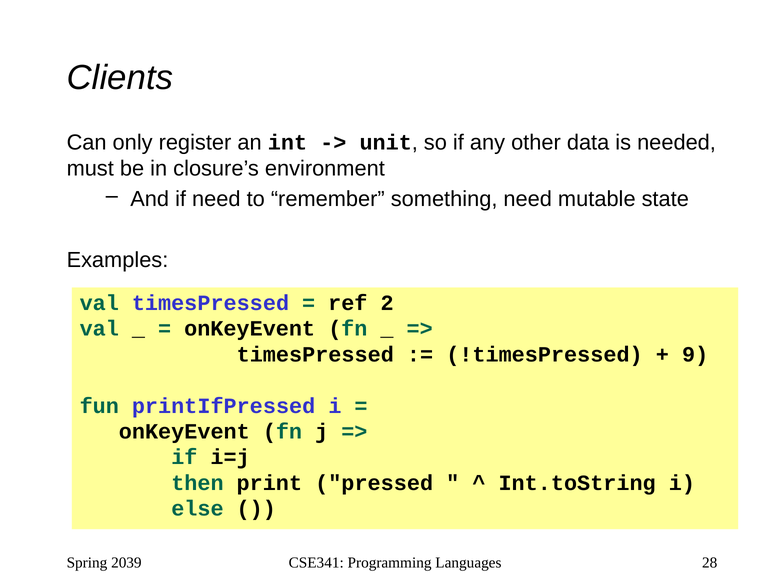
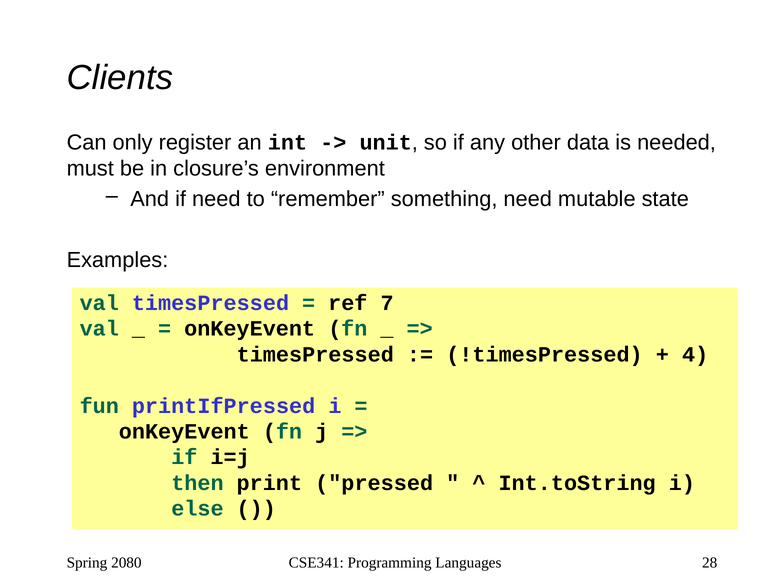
2: 2 -> 7
9: 9 -> 4
2039: 2039 -> 2080
